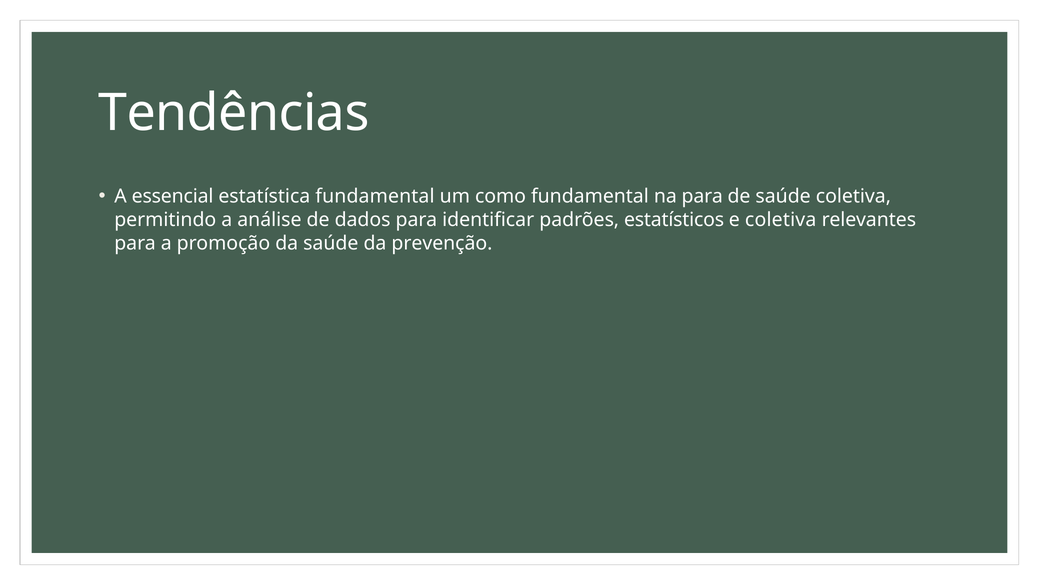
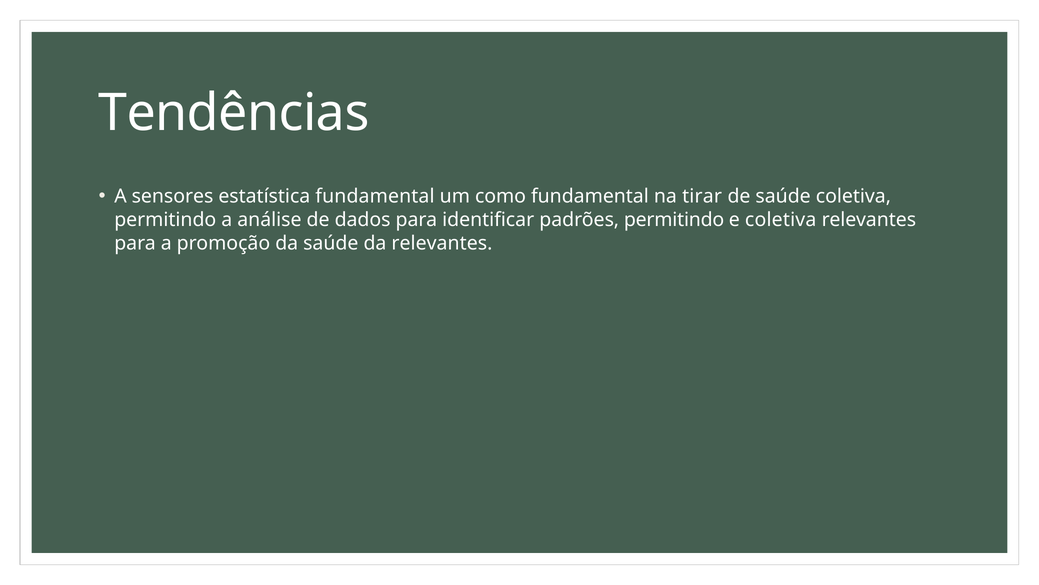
essencial: essencial -> sensores
na para: para -> tirar
padrões estatísticos: estatísticos -> permitindo
da prevenção: prevenção -> relevantes
